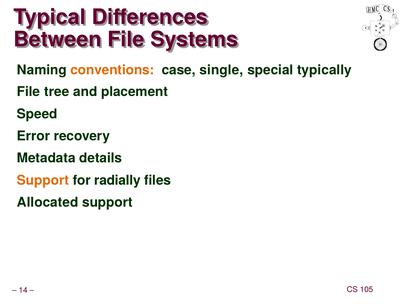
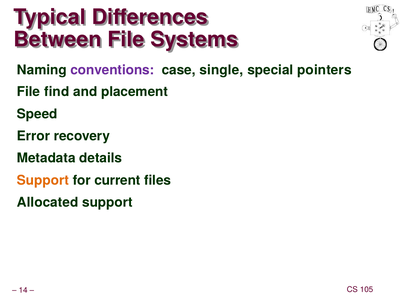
conventions colour: orange -> purple
typically: typically -> pointers
tree: tree -> find
radially: radially -> current
